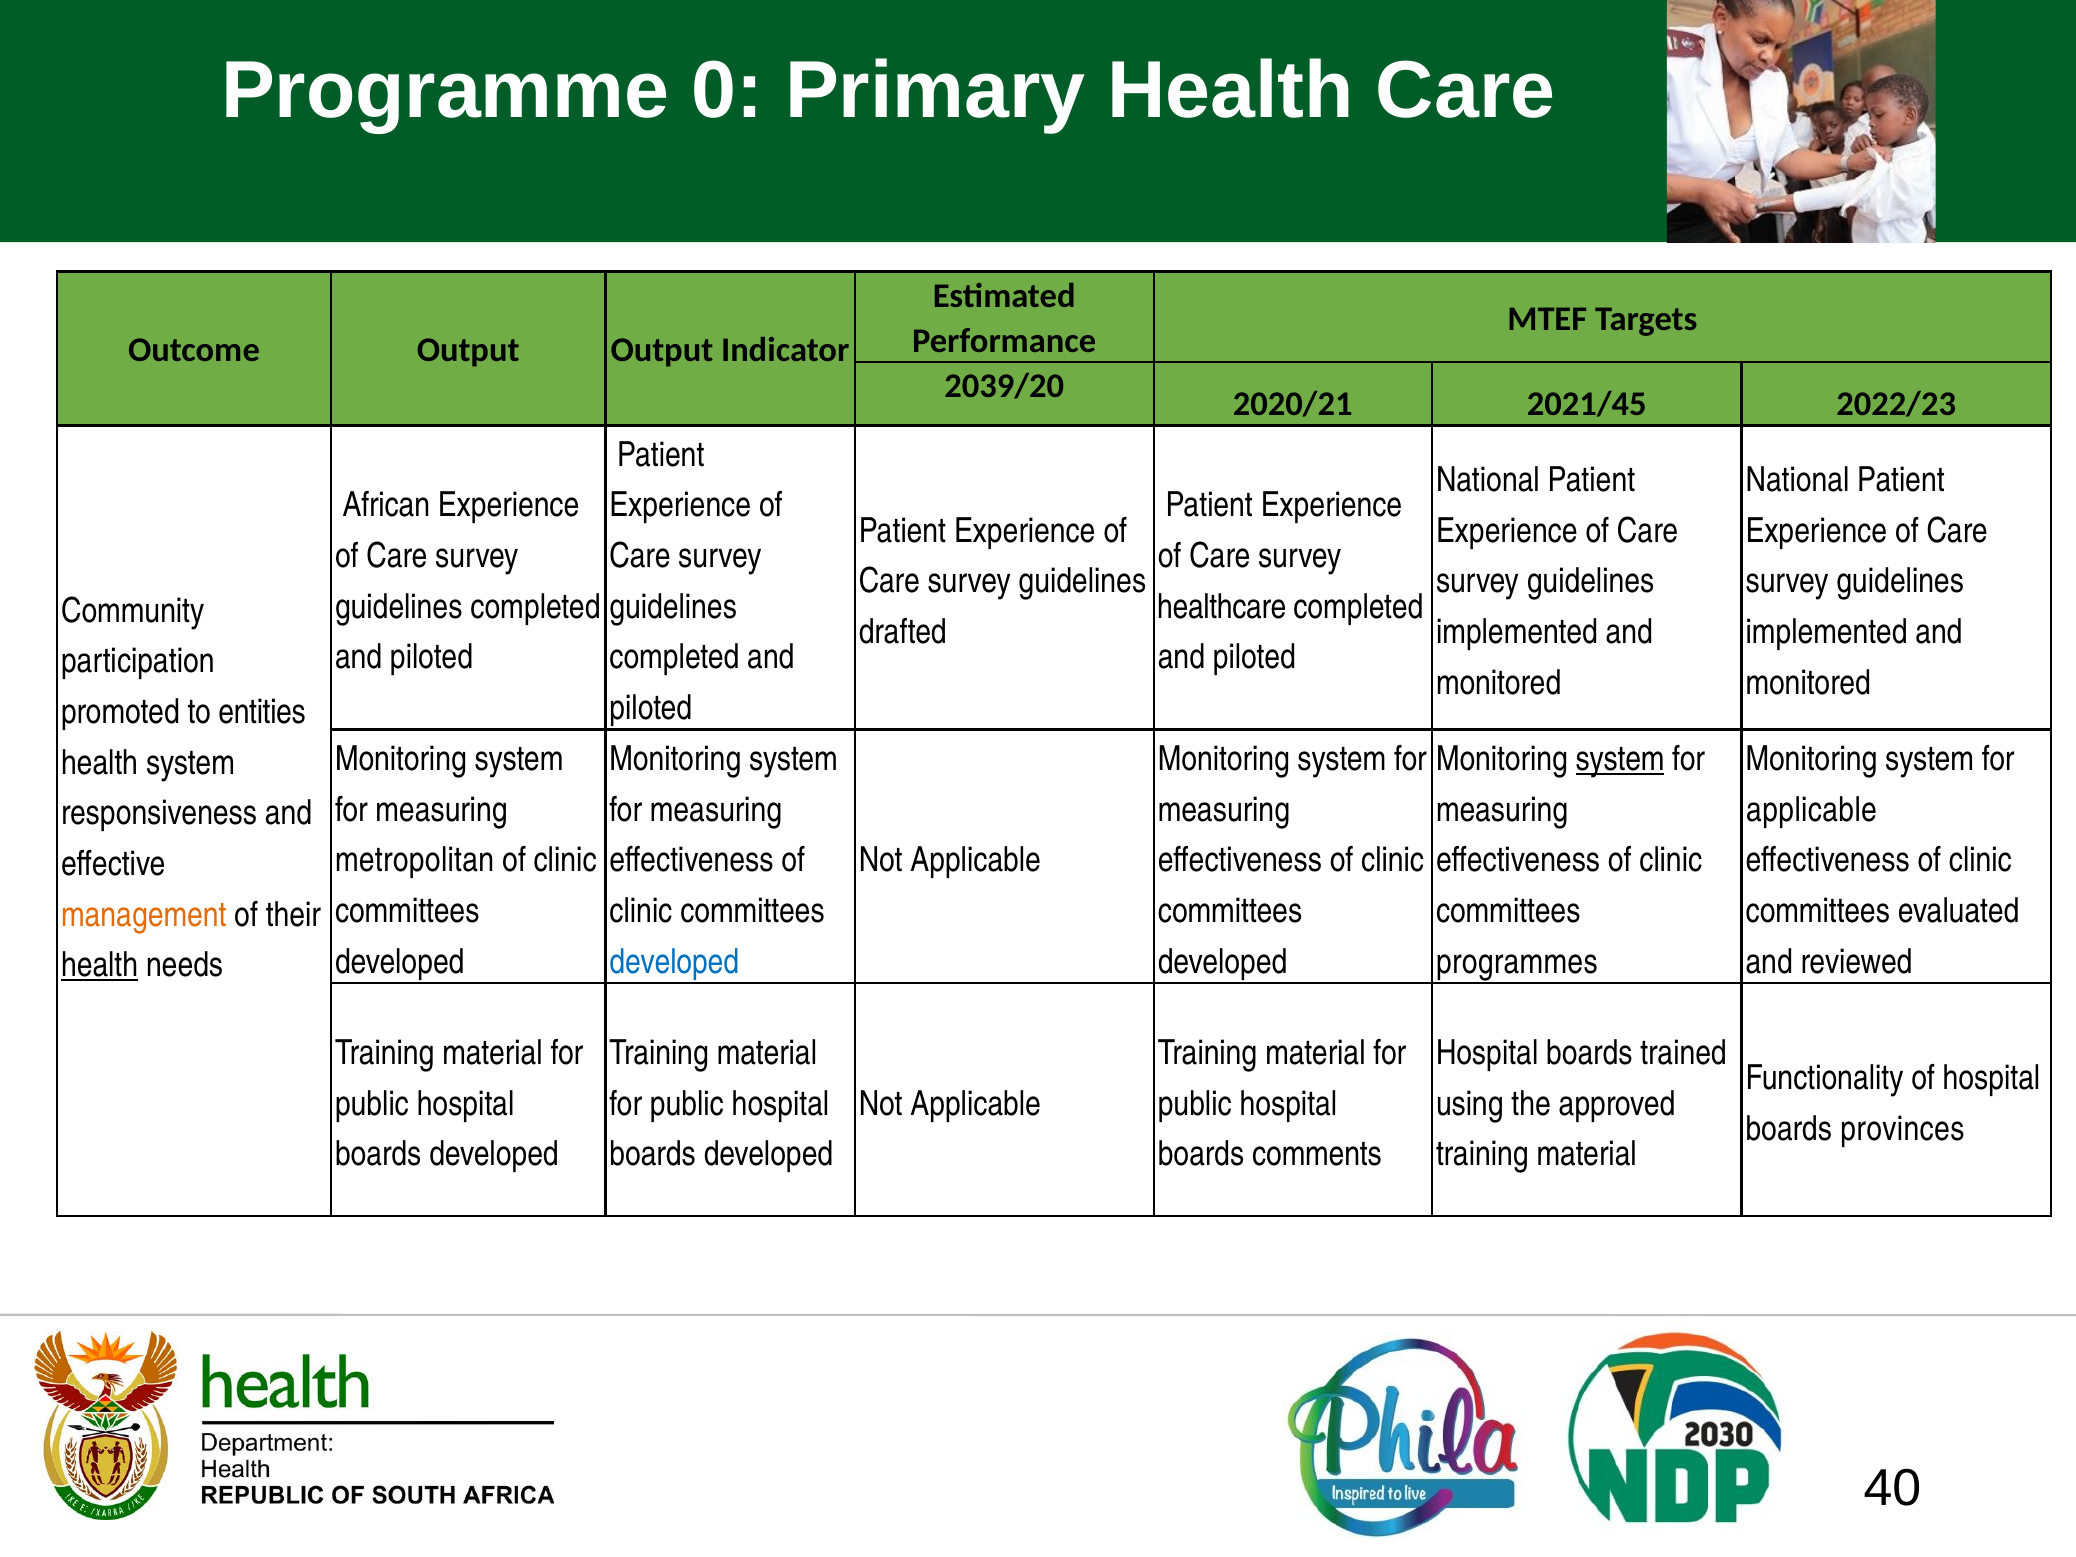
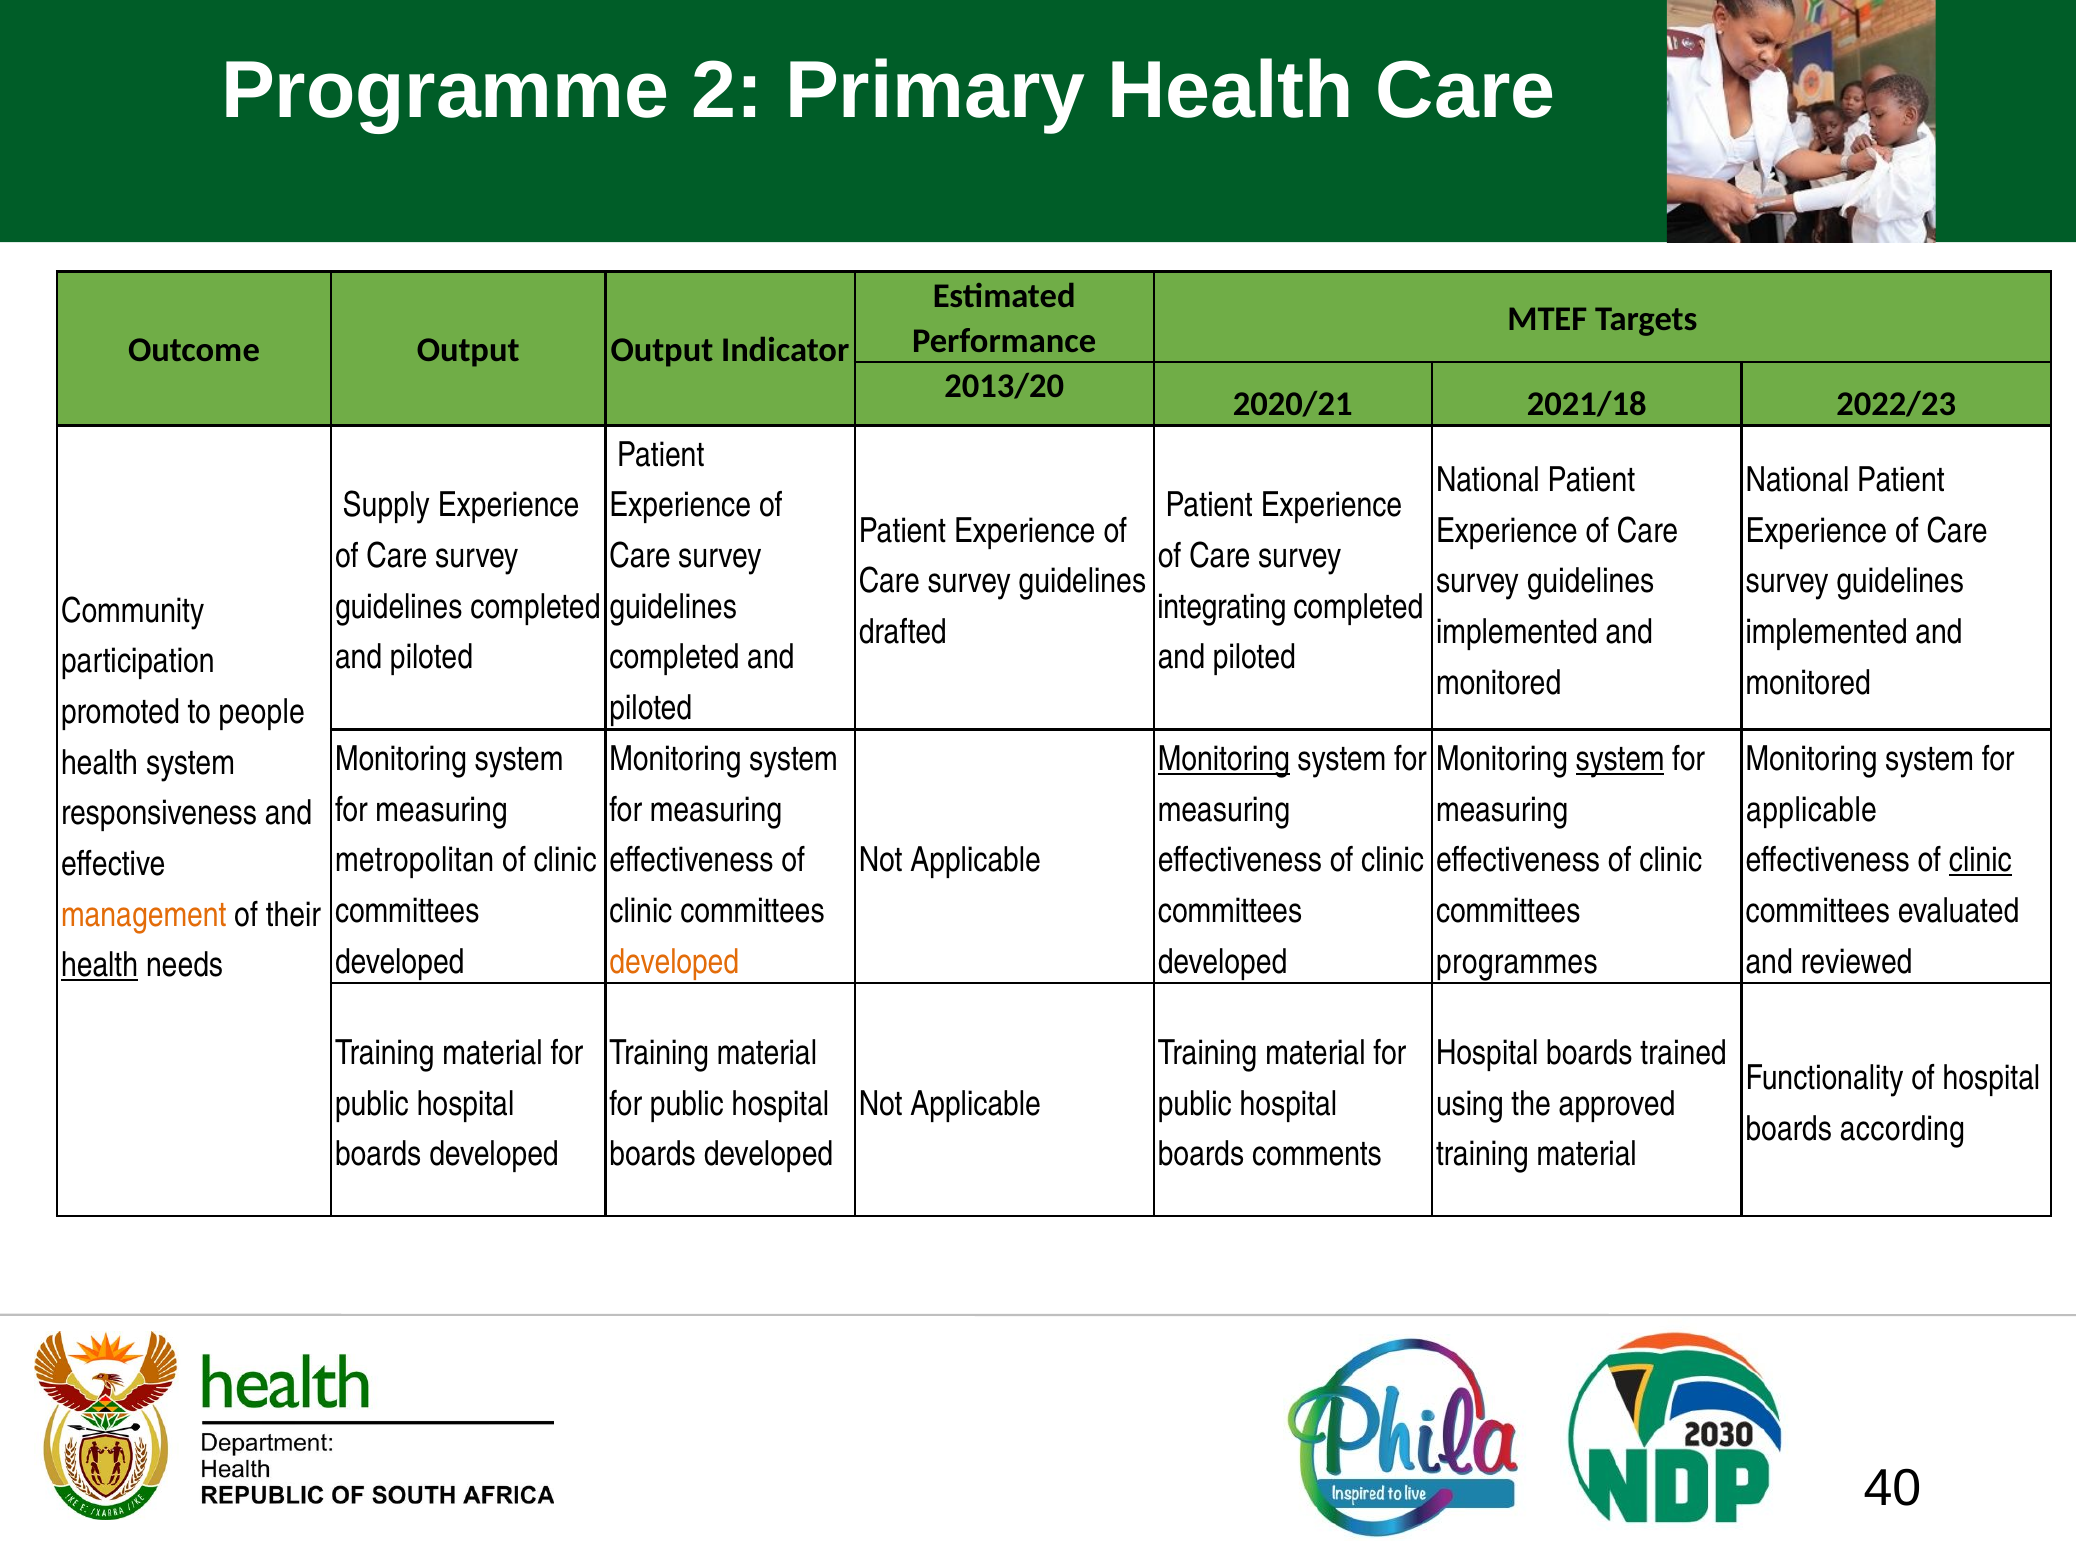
0: 0 -> 2
2039/20: 2039/20 -> 2013/20
2021/45: 2021/45 -> 2021/18
African: African -> Supply
healthcare: healthcare -> integrating
entities: entities -> people
Monitoring at (1224, 759) underline: none -> present
clinic at (1980, 860) underline: none -> present
developed at (674, 962) colour: blue -> orange
provinces: provinces -> according
